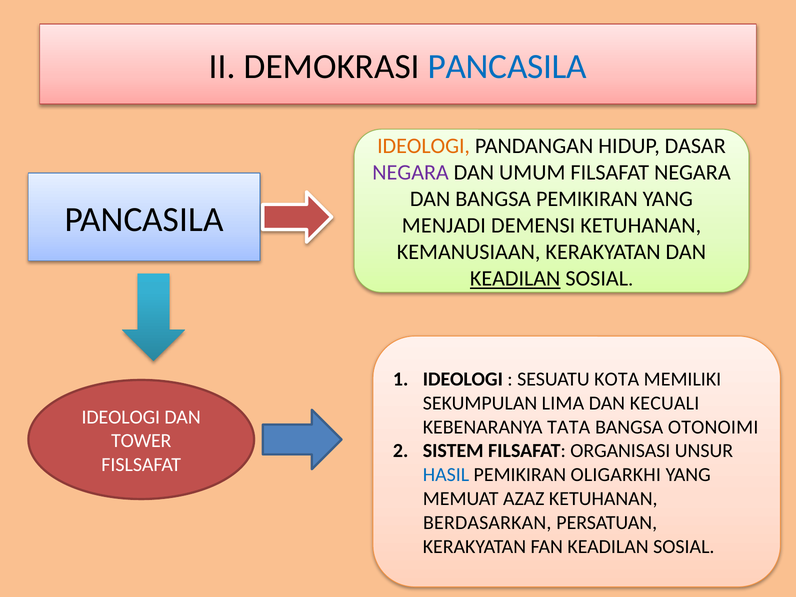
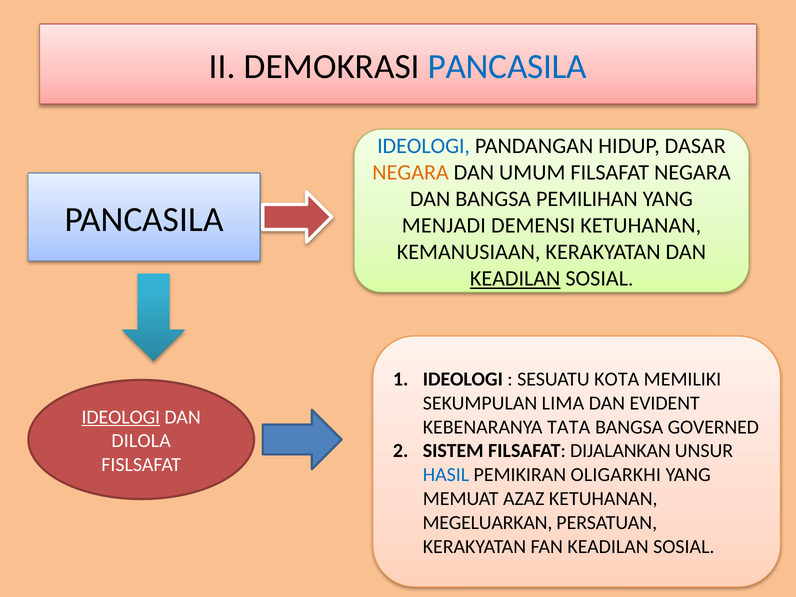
IDEOLOGI at (424, 146) colour: orange -> blue
NEGARA at (411, 172) colour: purple -> orange
BANGSA PEMIKIRAN: PEMIKIRAN -> PEMILIHAN
KECUALI: KECUALI -> EVIDENT
IDEOLOGI at (121, 417) underline: none -> present
OTONOIMI: OTONOIMI -> GOVERNED
TOWER: TOWER -> DILOLA
ORGANISASI: ORGANISASI -> DIJALANKAN
BERDASARKAN: BERDASARKAN -> MEGELUARKAN
